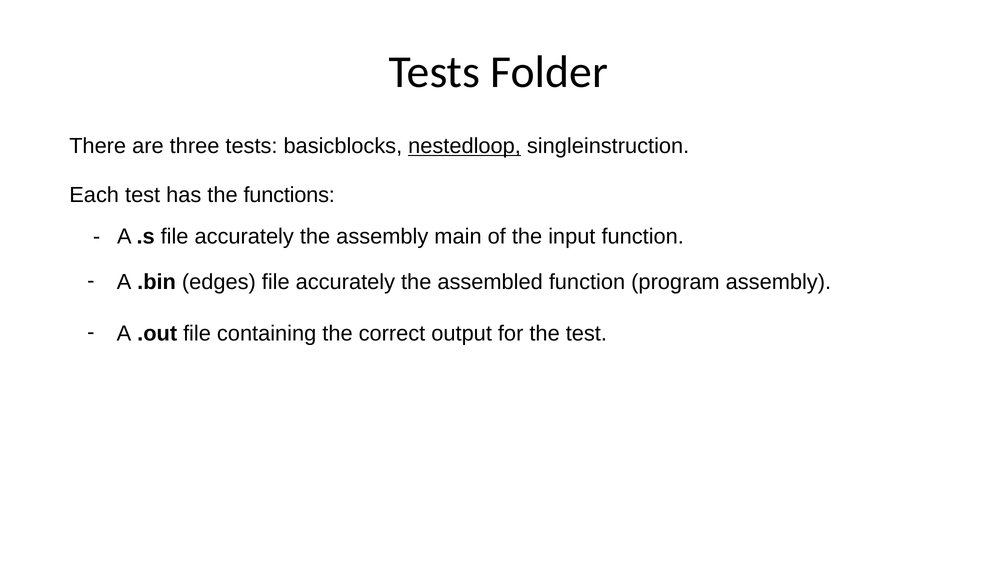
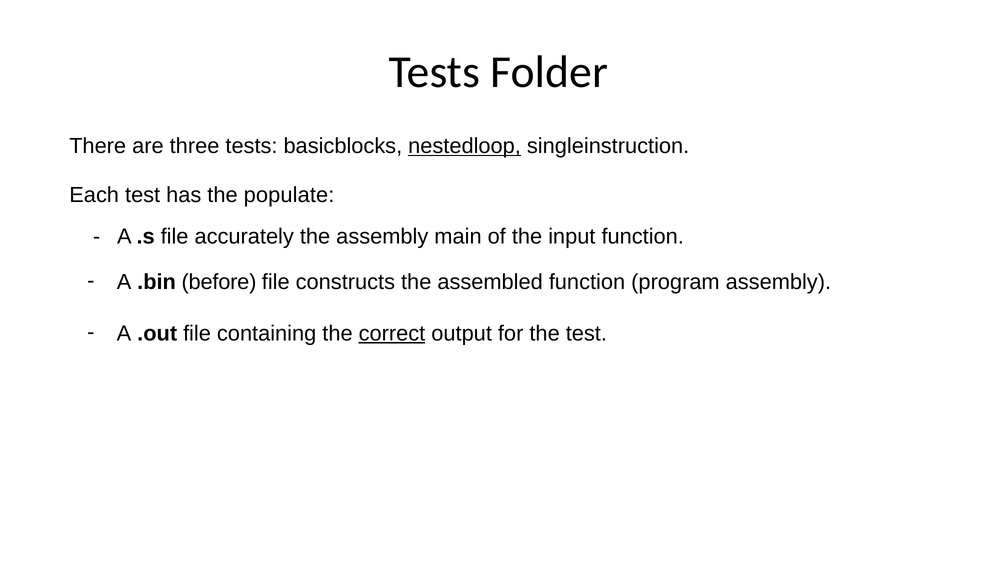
functions: functions -> populate
edges: edges -> before
accurately at (345, 282): accurately -> constructs
correct underline: none -> present
